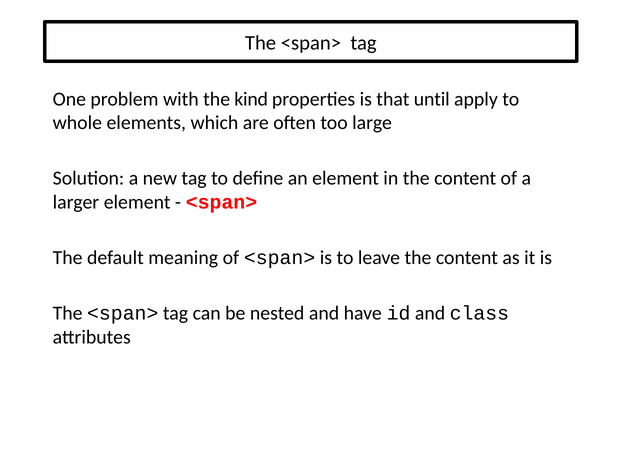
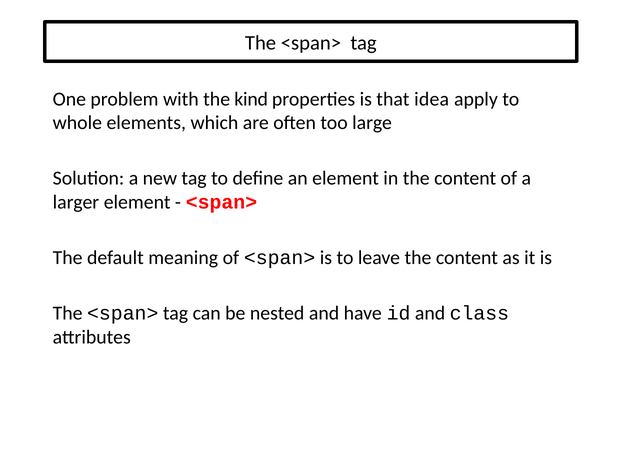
until: until -> idea
